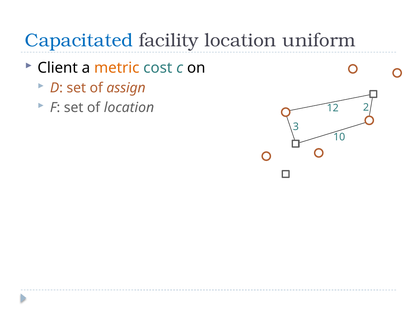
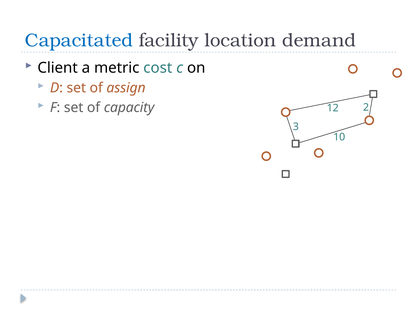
uniform: uniform -> demand
metric colour: orange -> black
of location: location -> capacity
